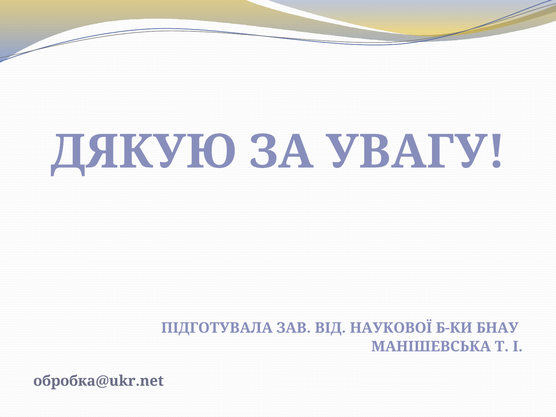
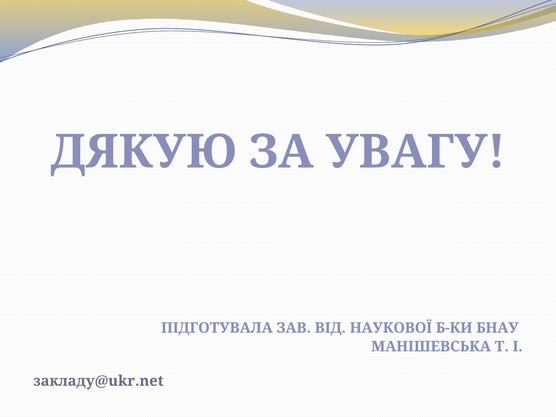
обробка@ukr.net: обробка@ukr.net -> закладу@ukr.net
